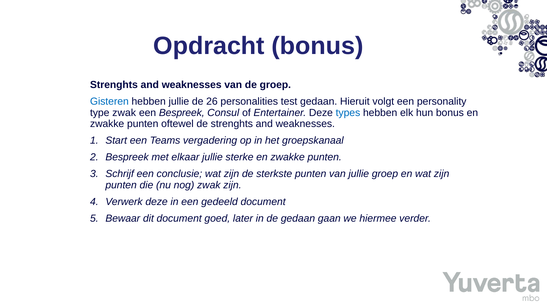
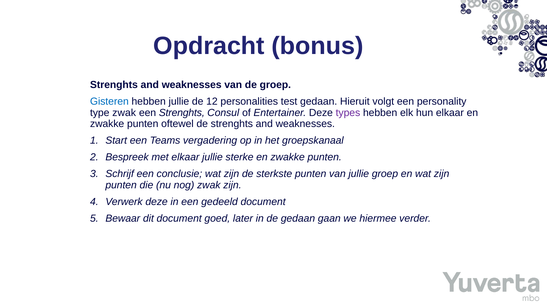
26: 26 -> 12
een Bespreek: Bespreek -> Strenghts
types colour: blue -> purple
hun bonus: bonus -> elkaar
